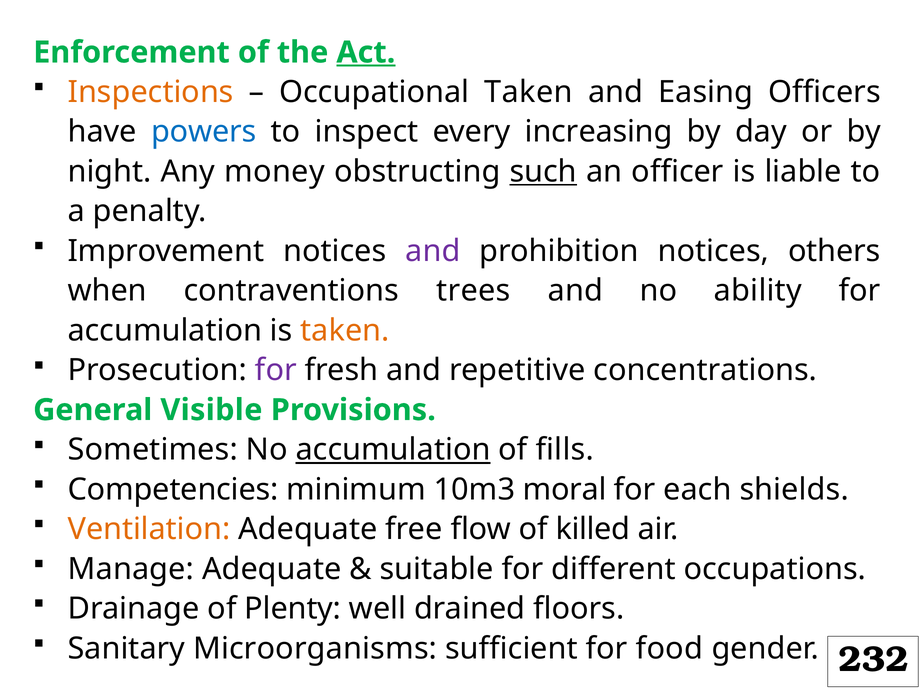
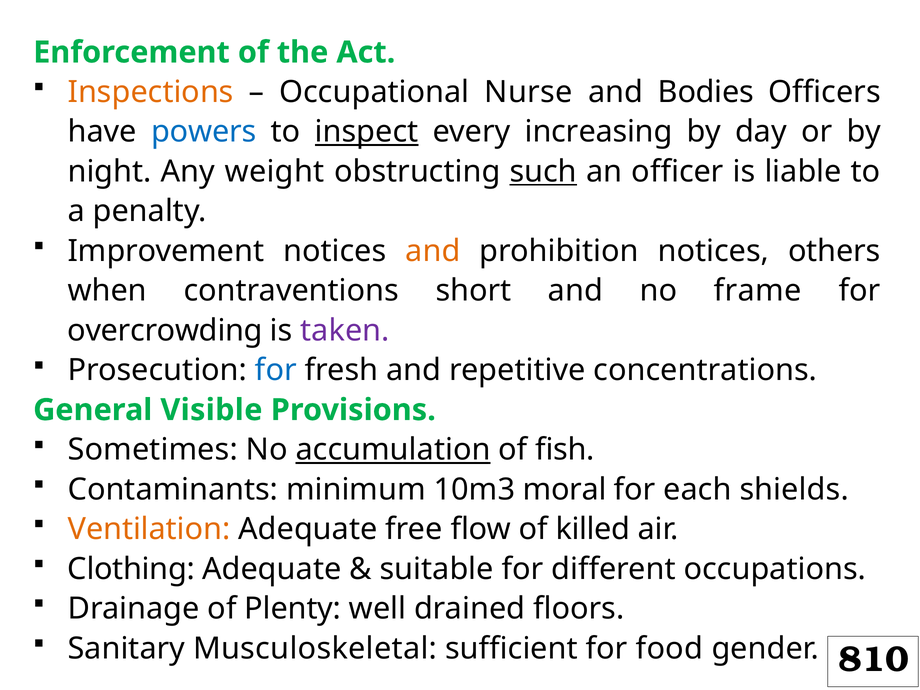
Act underline: present -> none
Occupational Taken: Taken -> Nurse
Easing: Easing -> Bodies
inspect underline: none -> present
money: money -> weight
and at (433, 251) colour: purple -> orange
trees: trees -> short
ability: ability -> frame
accumulation at (165, 331): accumulation -> overcrowding
taken at (345, 331) colour: orange -> purple
for at (276, 370) colour: purple -> blue
fills: fills -> fish
Competencies: Competencies -> Contaminants
Manage: Manage -> Clothing
Microorganisms: Microorganisms -> Musculoskeletal
232: 232 -> 810
